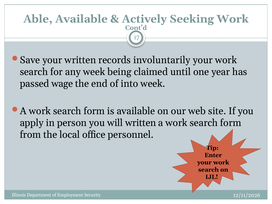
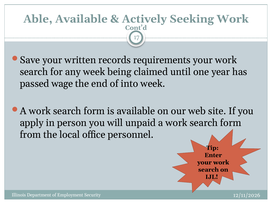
involuntarily: involuntarily -> requirements
will written: written -> unpaid
